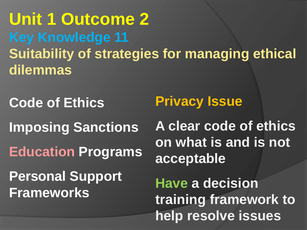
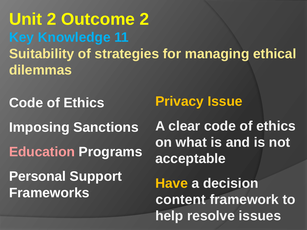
Unit 1: 1 -> 2
Have colour: light green -> yellow
training: training -> content
